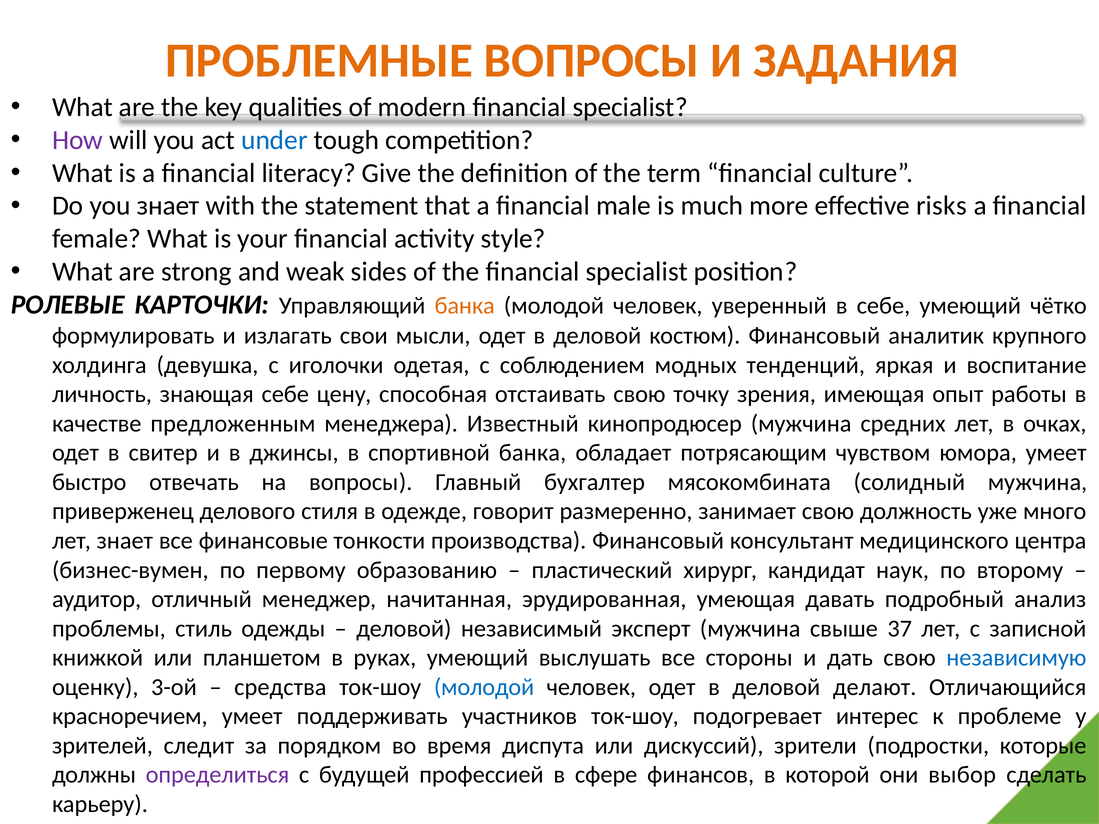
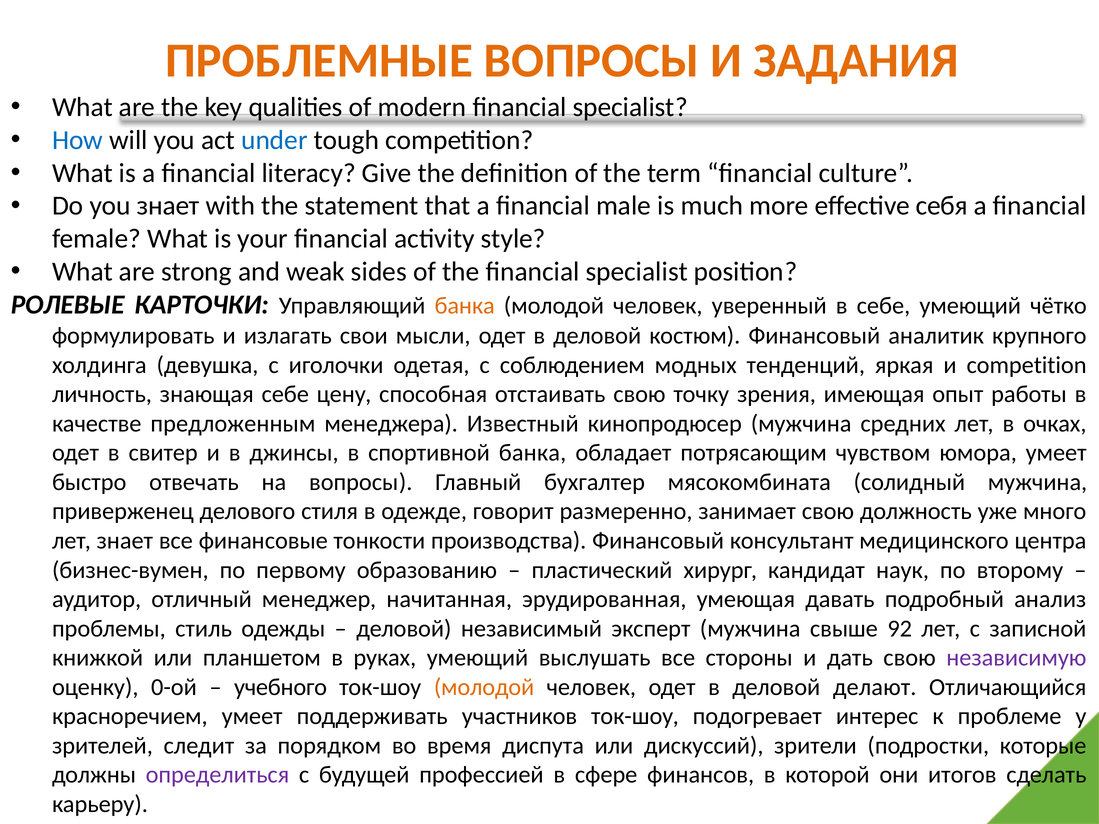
How colour: purple -> blue
risks: risks -> себя
и воспитание: воспитание -> competition
37: 37 -> 92
независимую colour: blue -> purple
3-ой: 3-ой -> 0-ой
средства: средства -> учебного
молодой at (484, 687) colour: blue -> orange
выбор: выбор -> итогов
